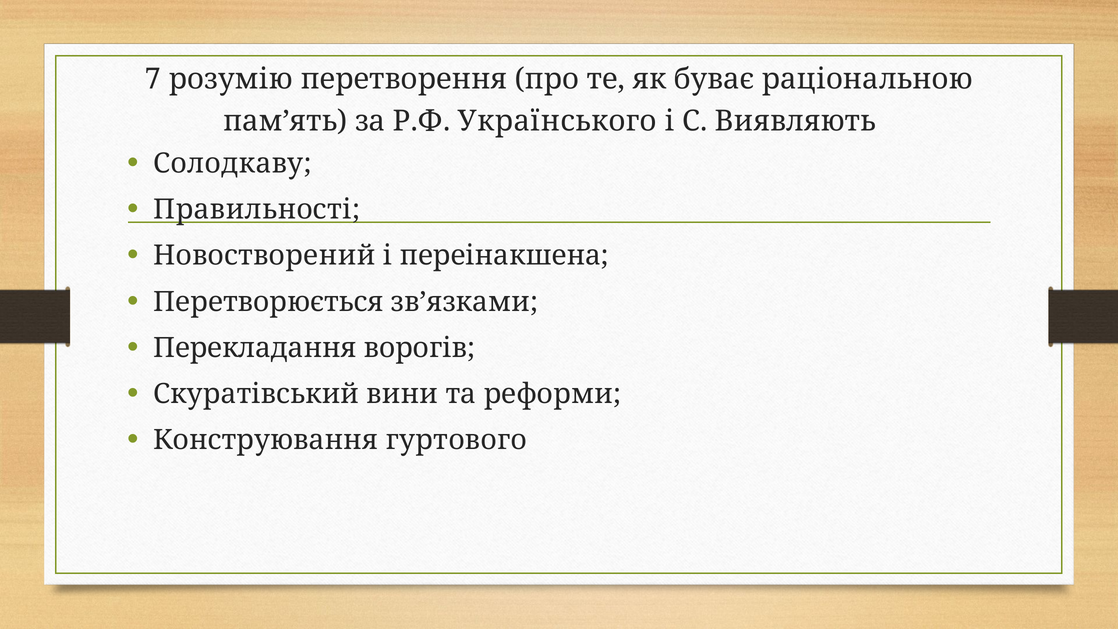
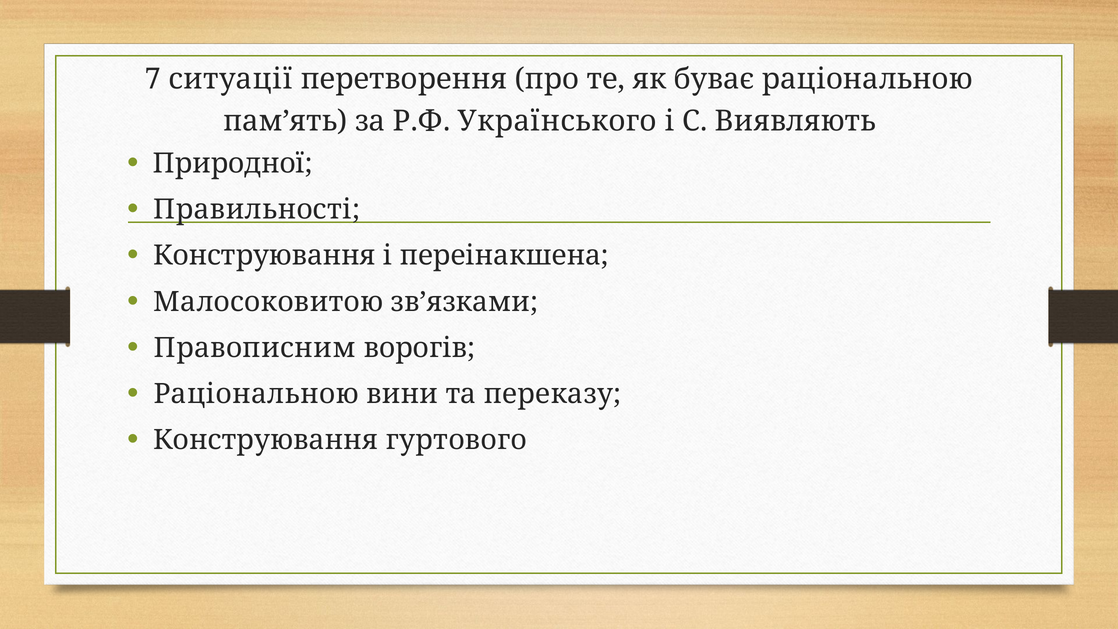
розумію: розумію -> ситуації
Солодкаву: Солодкаву -> Природної
Новостворений at (264, 256): Новостворений -> Конструювання
Перетворюється: Перетворюється -> Малосоковитою
Перекладання: Перекладання -> Правописним
Скуратівський at (256, 394): Скуратівський -> Раціональною
реформи: реформи -> переказу
